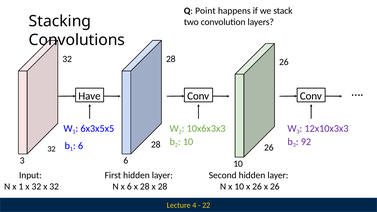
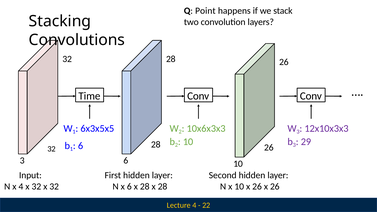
Have: Have -> Time
92: 92 -> 29
x 1: 1 -> 4
